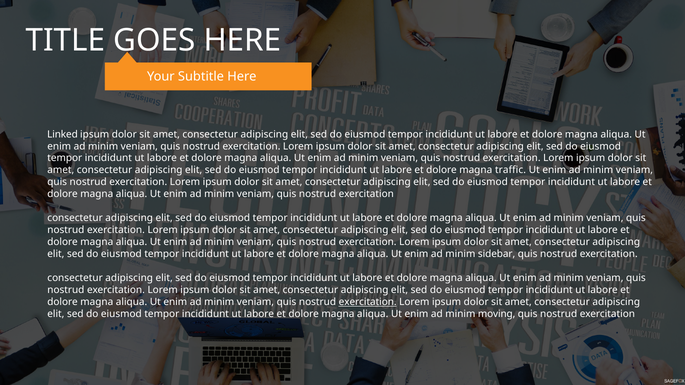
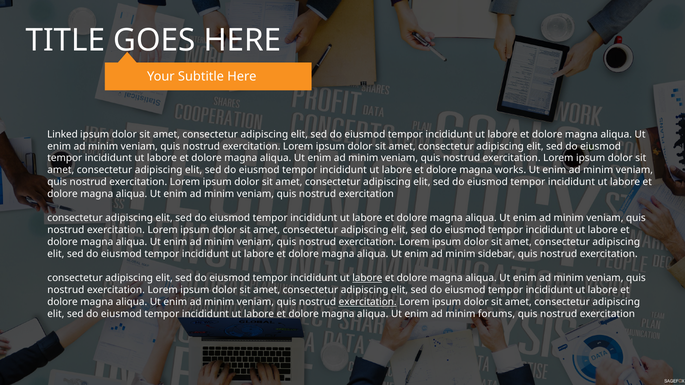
traffic: traffic -> works
labore at (367, 278) underline: none -> present
moving: moving -> forums
